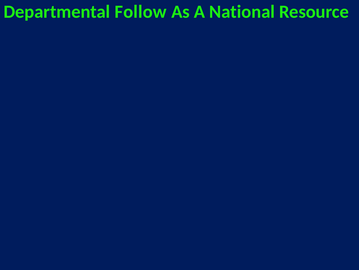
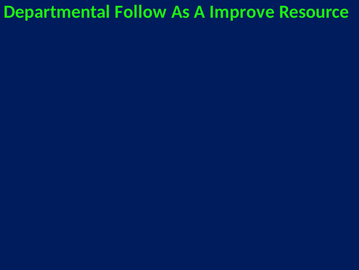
National: National -> Improve
